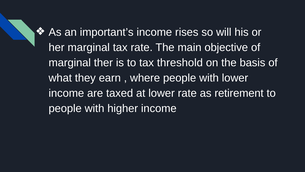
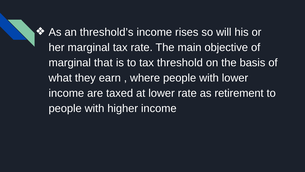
important’s: important’s -> threshold’s
ther: ther -> that
